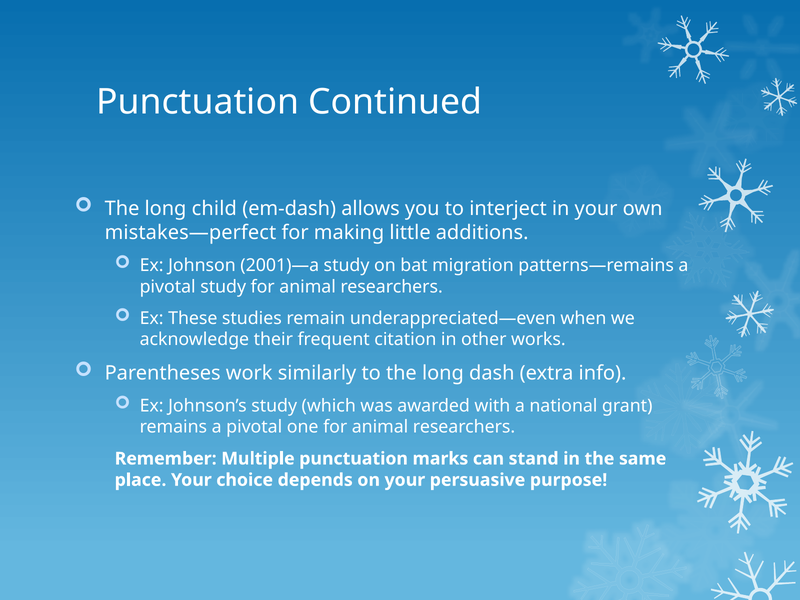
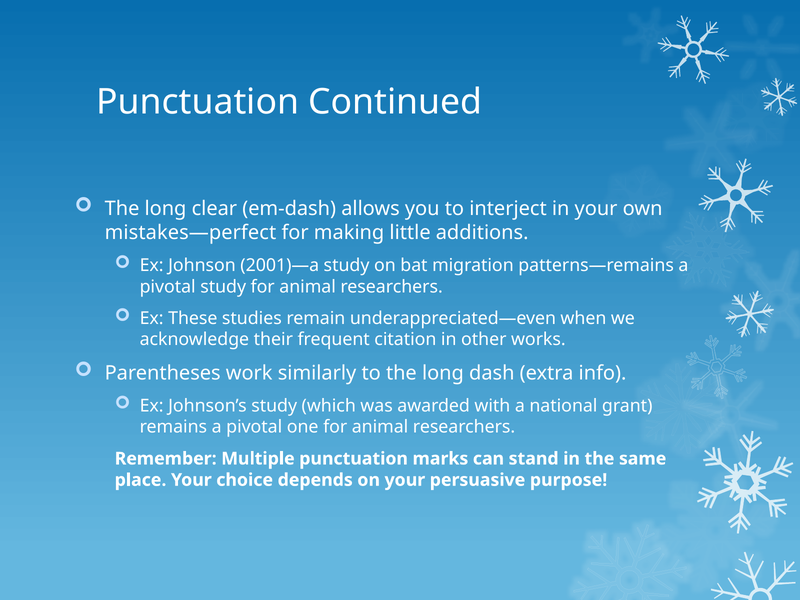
child: child -> clear
